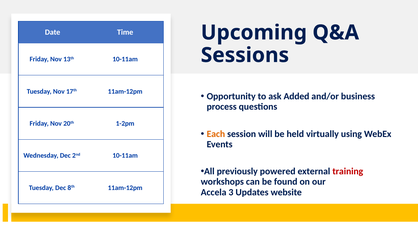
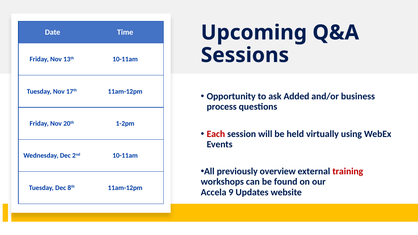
Each colour: orange -> red
powered: powered -> overview
3: 3 -> 9
